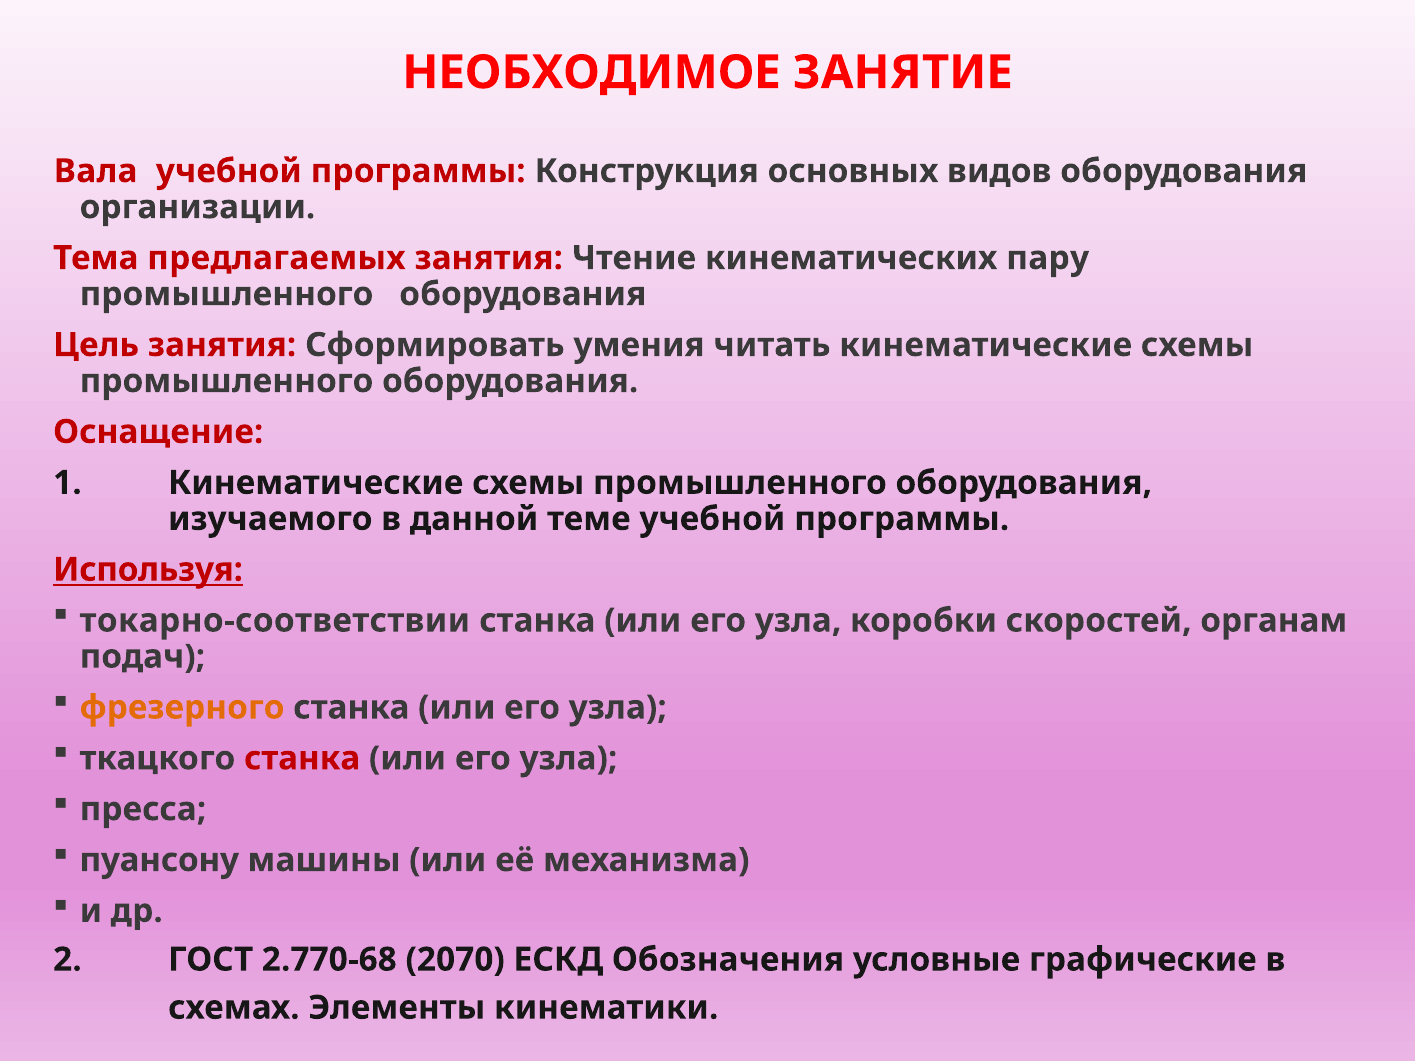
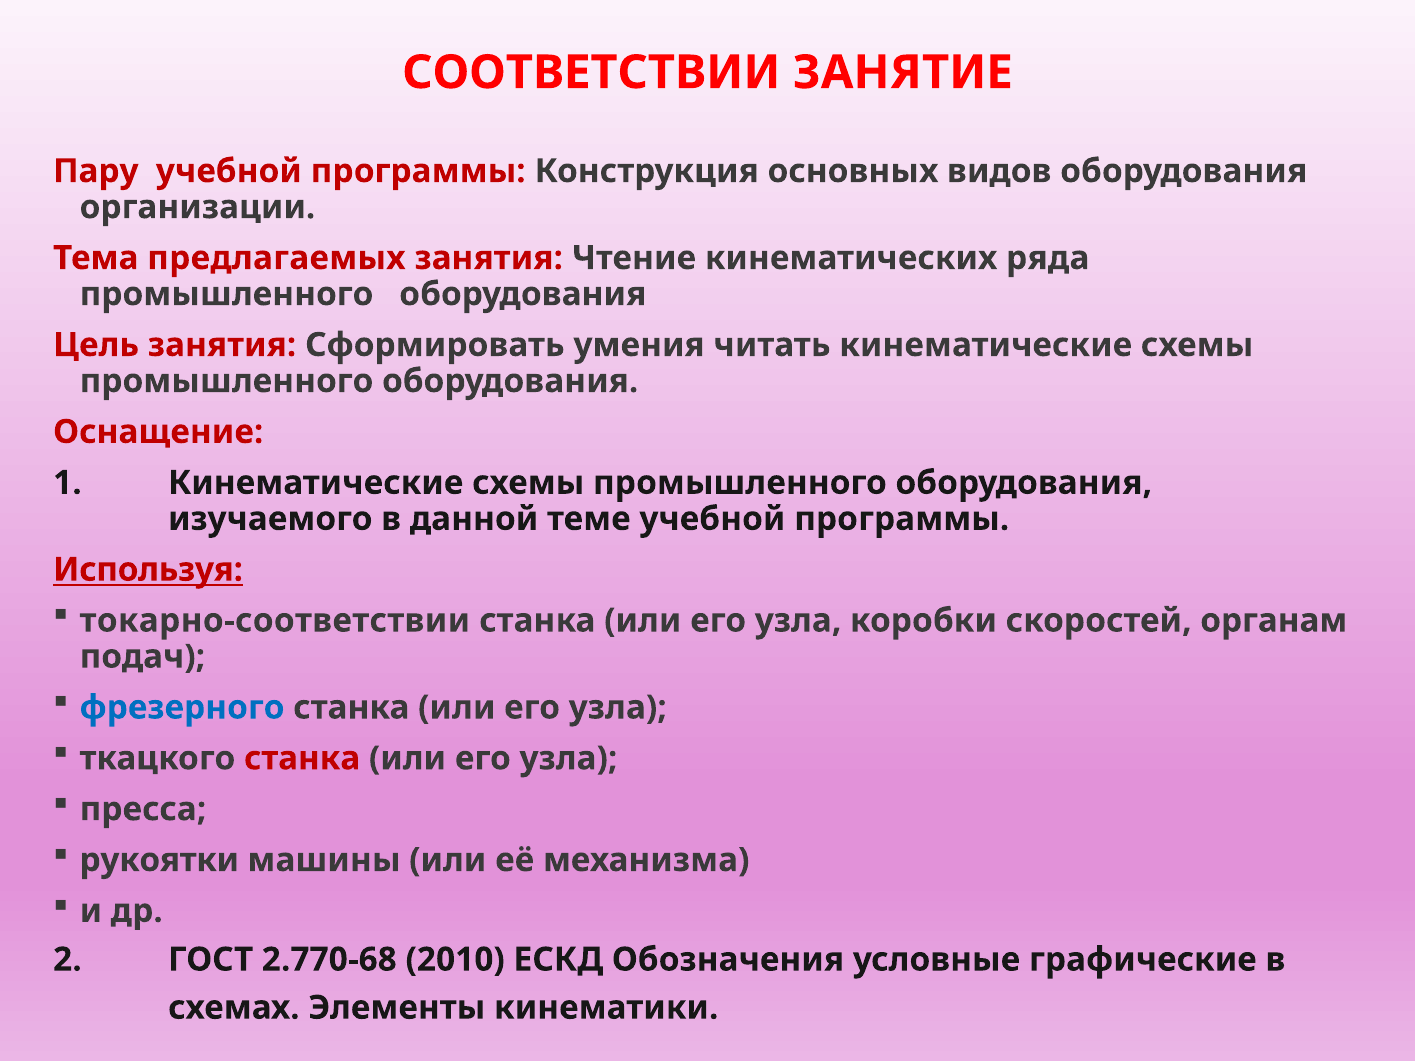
НЕОБХОДИМОЕ: НЕОБХОДИМОЕ -> СООТВЕТСТВИИ
Вала: Вала -> Пару
пару: пару -> ряда
фрезерного colour: orange -> blue
пуансону: пуансону -> рукоятки
2070: 2070 -> 2010
